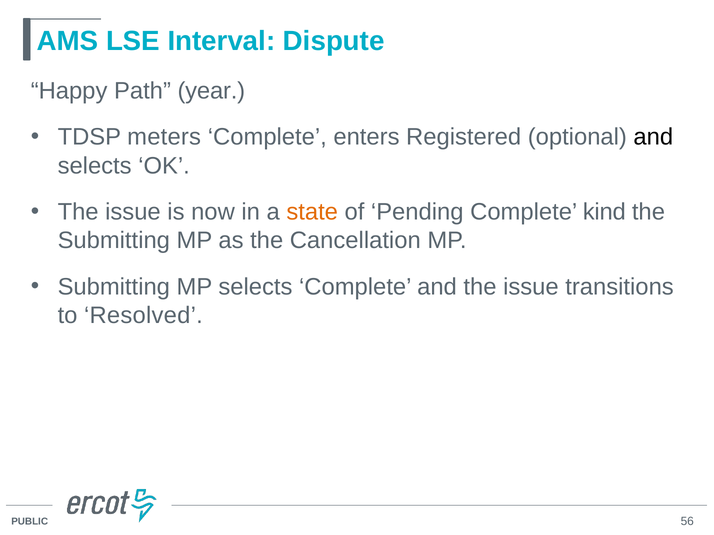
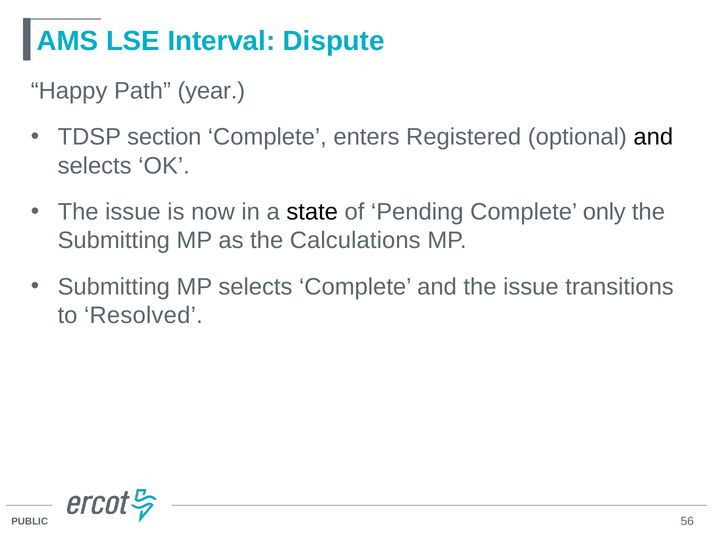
meters: meters -> section
state colour: orange -> black
kind: kind -> only
Cancellation: Cancellation -> Calculations
